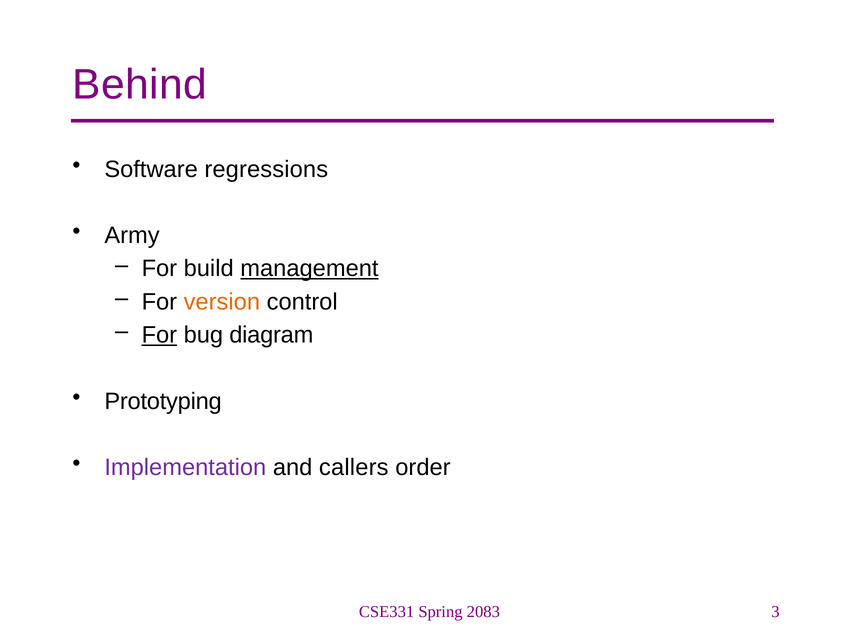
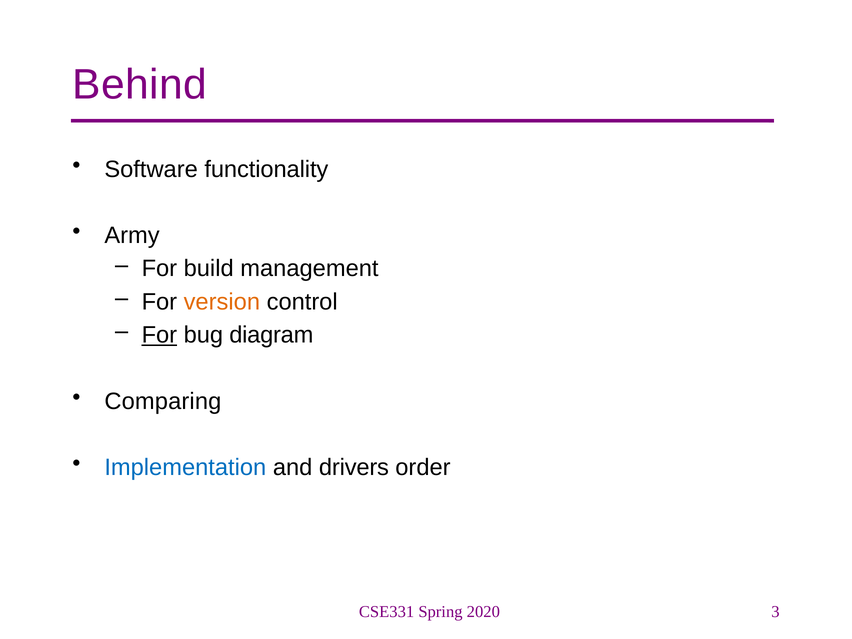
regressions: regressions -> functionality
management underline: present -> none
Prototyping: Prototyping -> Comparing
Implementation colour: purple -> blue
callers: callers -> drivers
2083: 2083 -> 2020
